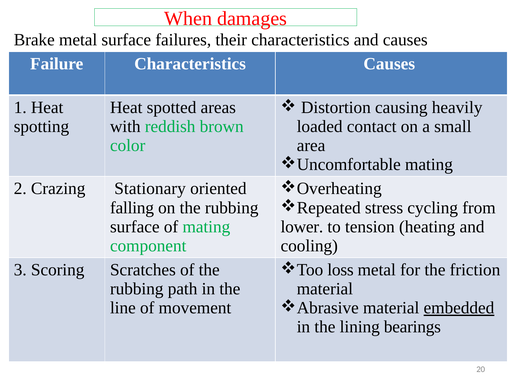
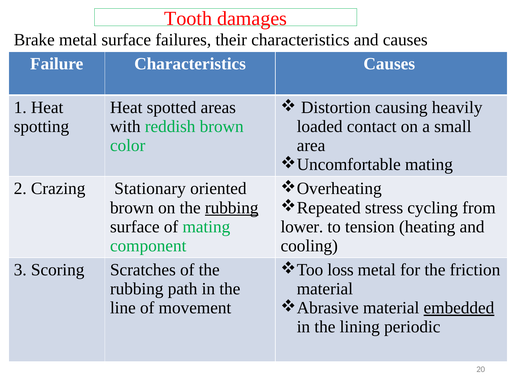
When: When -> Tooth
falling at (132, 208): falling -> brown
rubbing at (232, 208) underline: none -> present
bearings: bearings -> periodic
